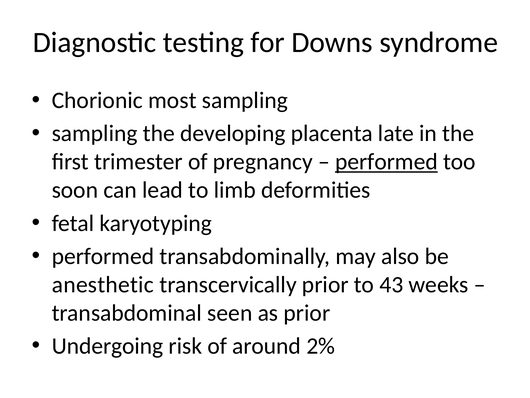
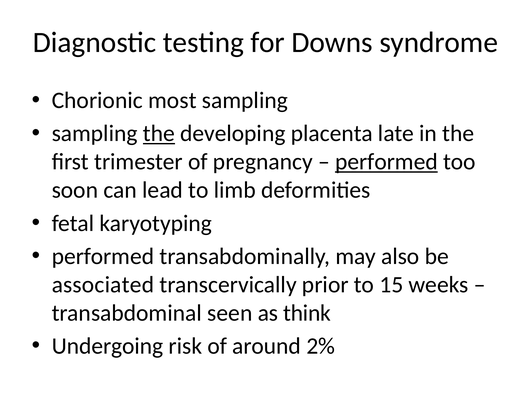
the at (159, 133) underline: none -> present
anesthetic: anesthetic -> associated
43: 43 -> 15
as prior: prior -> think
